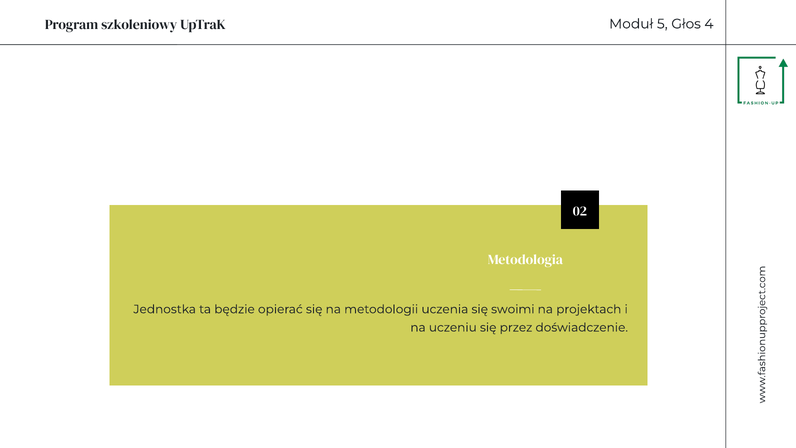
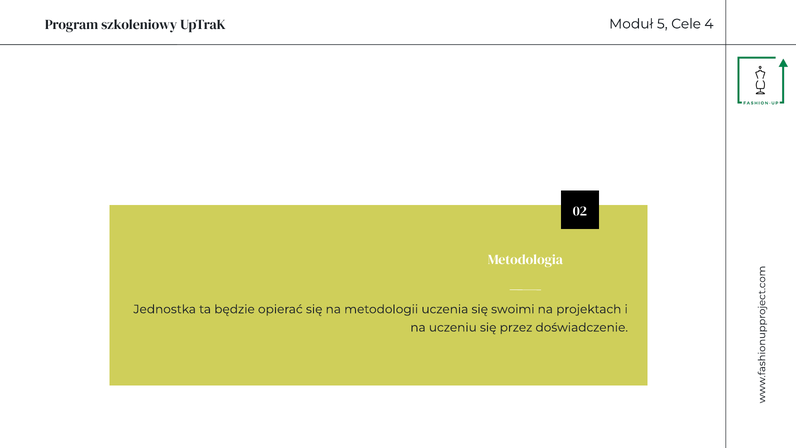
Głos: Głos -> Cele
